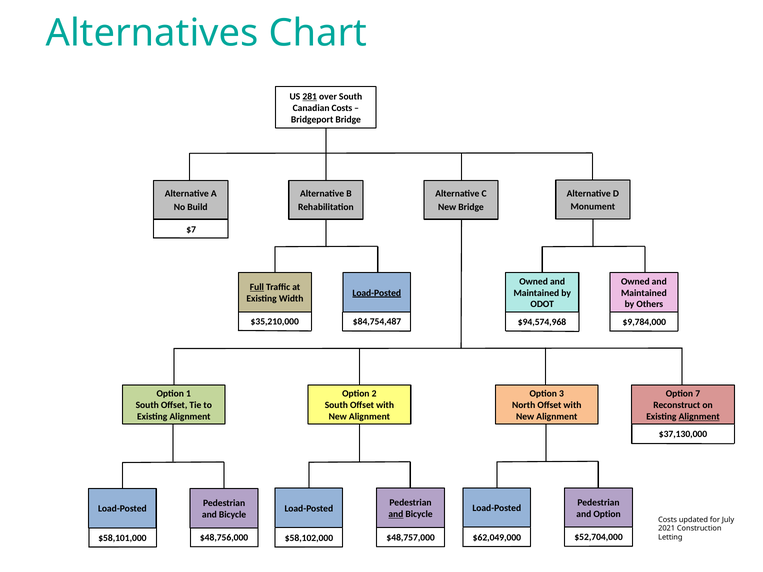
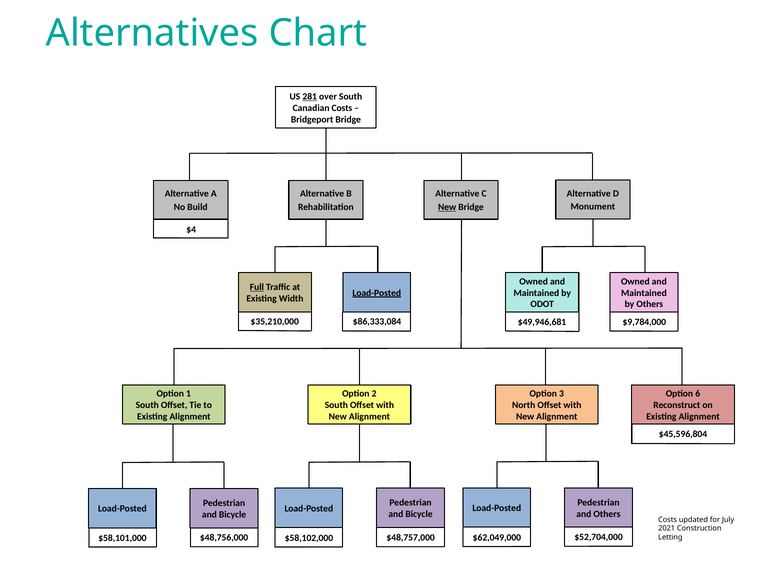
New at (447, 207) underline: none -> present
$7: $7 -> $4
$84,754,487: $84,754,487 -> $86,333,084
$94,574,968: $94,574,968 -> $49,946,681
7: 7 -> 6
Alignment at (699, 417) underline: present -> none
$37,130,000: $37,130,000 -> $45,596,804
and Option: Option -> Others
and at (396, 515) underline: present -> none
